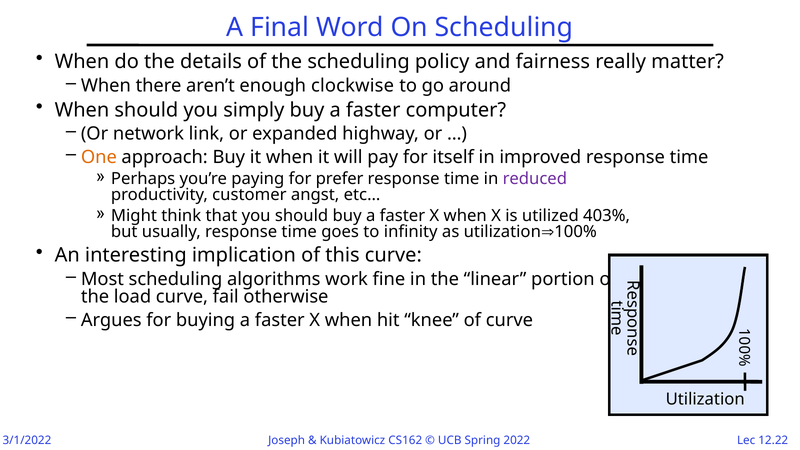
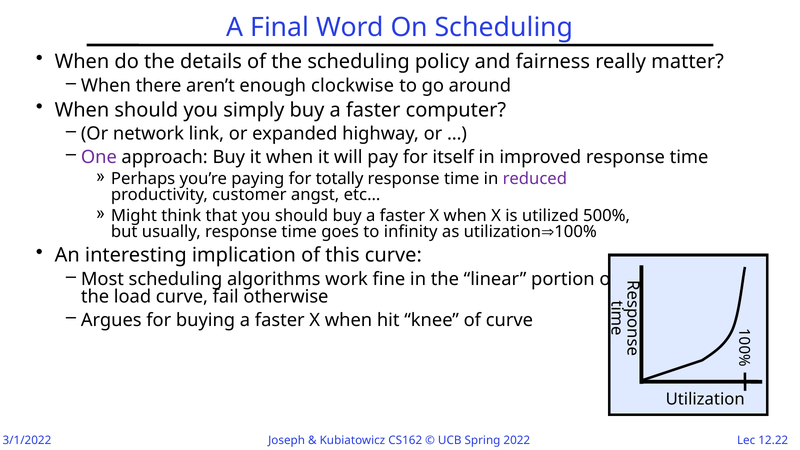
One colour: orange -> purple
prefer: prefer -> totally
403%: 403% -> 500%
